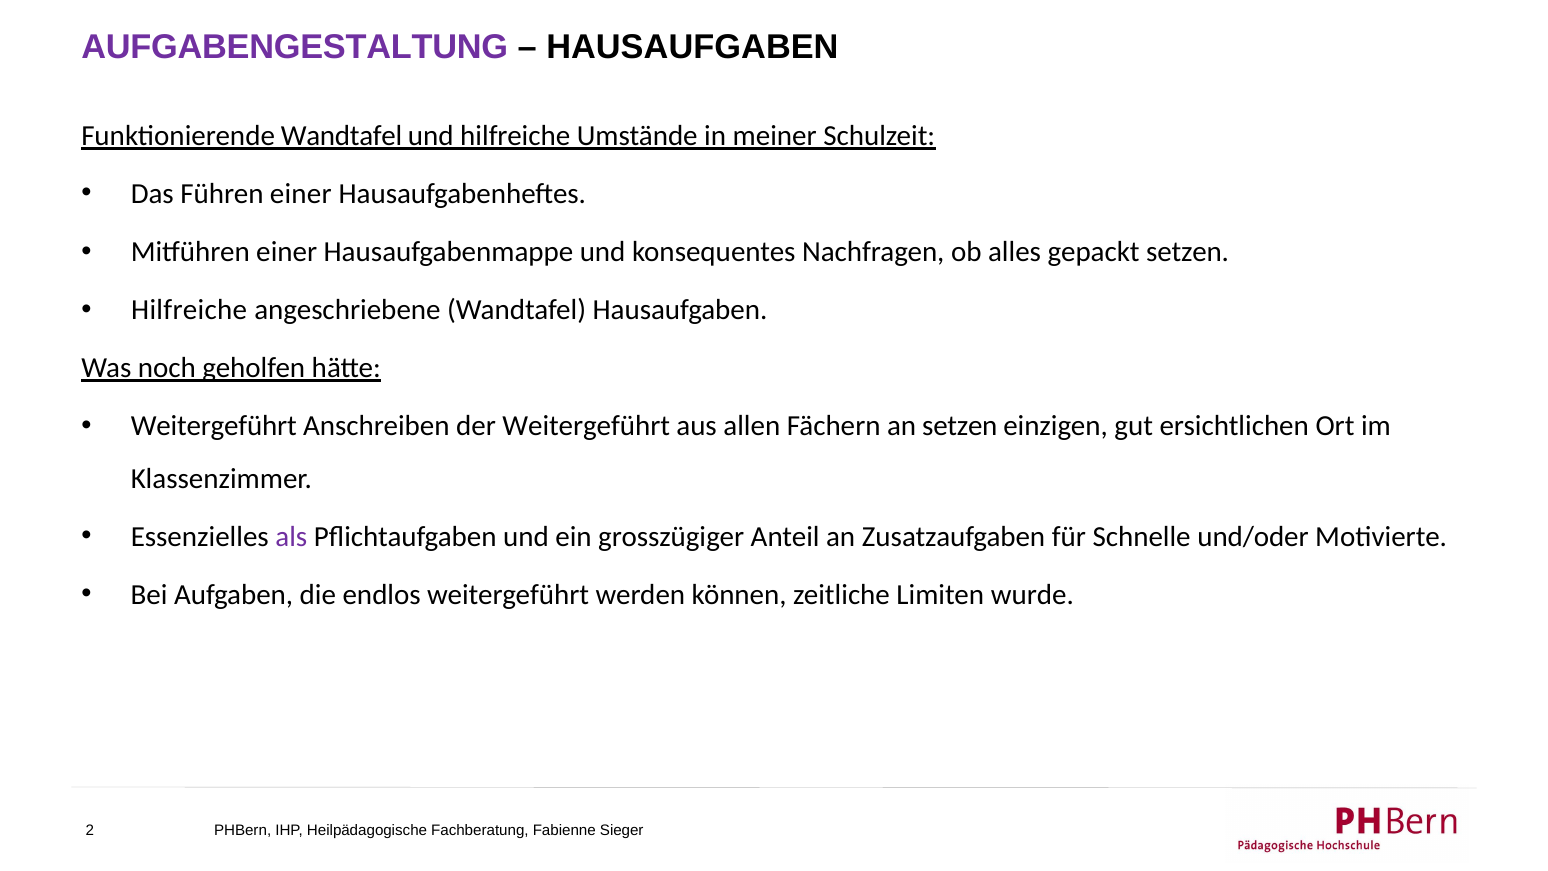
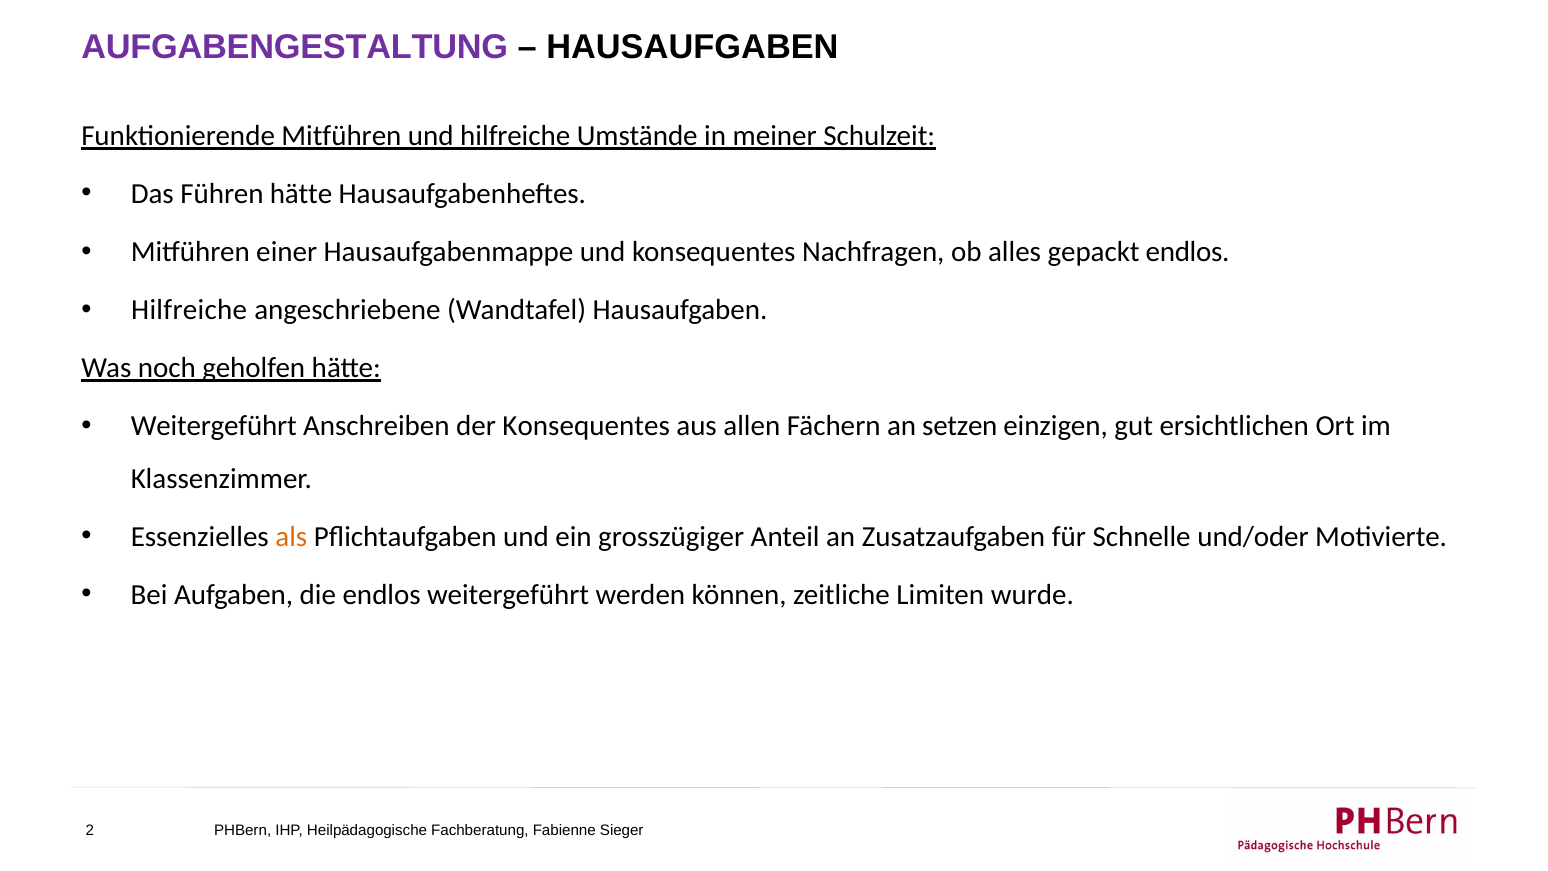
Funktionierende Wandtafel: Wandtafel -> Mitführen
Führen einer: einer -> hätte
gepackt setzen: setzen -> endlos
der Weitergeführt: Weitergeführt -> Konsequentes
als colour: purple -> orange
